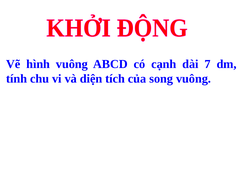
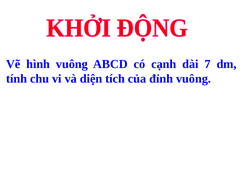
song: song -> đỉnh
